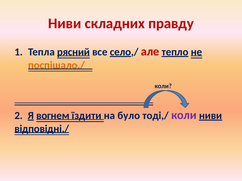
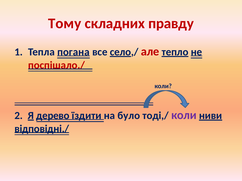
Ниви at (65, 23): Ниви -> Тому
рясний: рясний -> погана
поспішало./ colour: orange -> red
вогнем: вогнем -> дерево
